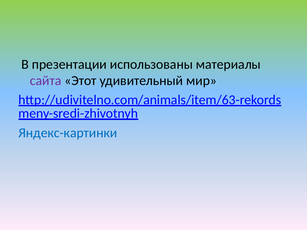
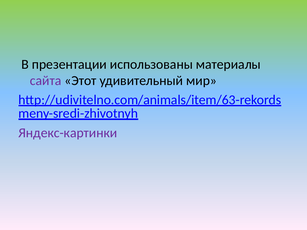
Яндекс-картинки colour: blue -> purple
